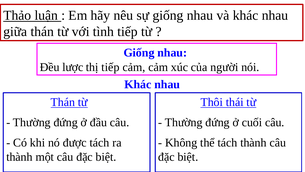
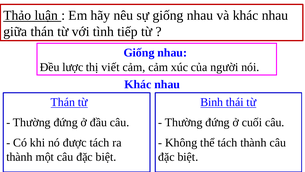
thị tiếp: tiếp -> viết
Thôi: Thôi -> Binh
